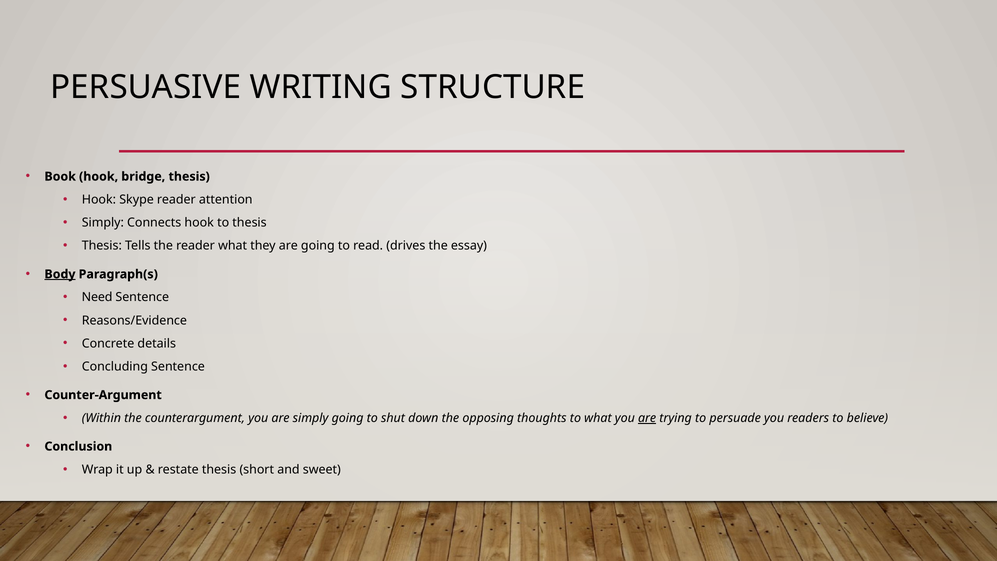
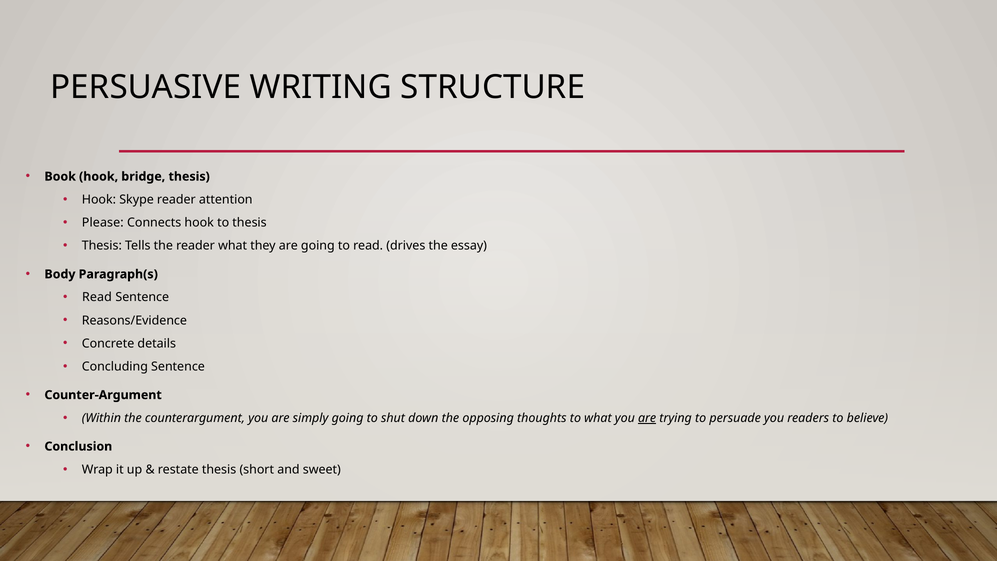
Simply at (103, 223): Simply -> Please
Body underline: present -> none
Need at (97, 297): Need -> Read
